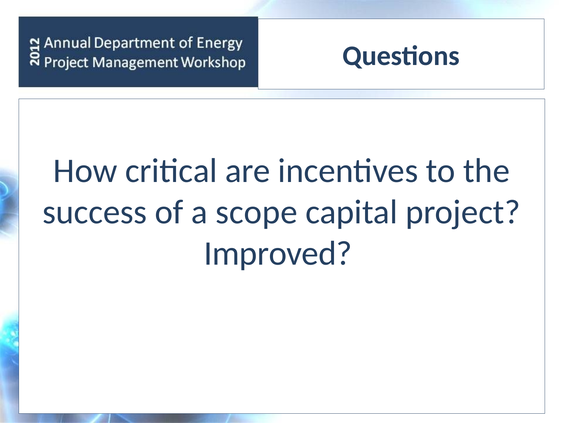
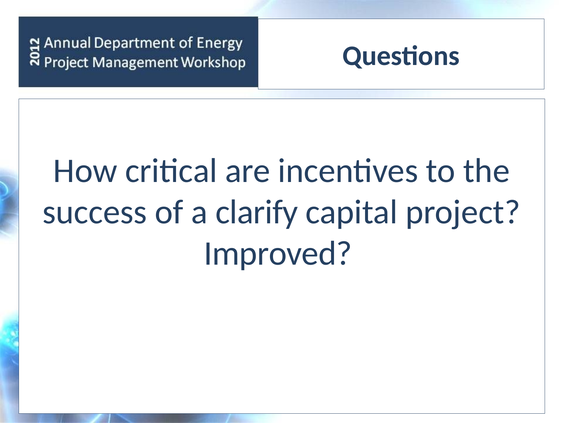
scope: scope -> clarify
